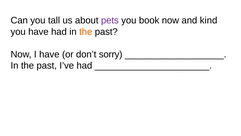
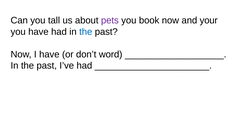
kind: kind -> your
the at (86, 32) colour: orange -> blue
sorry: sorry -> word
